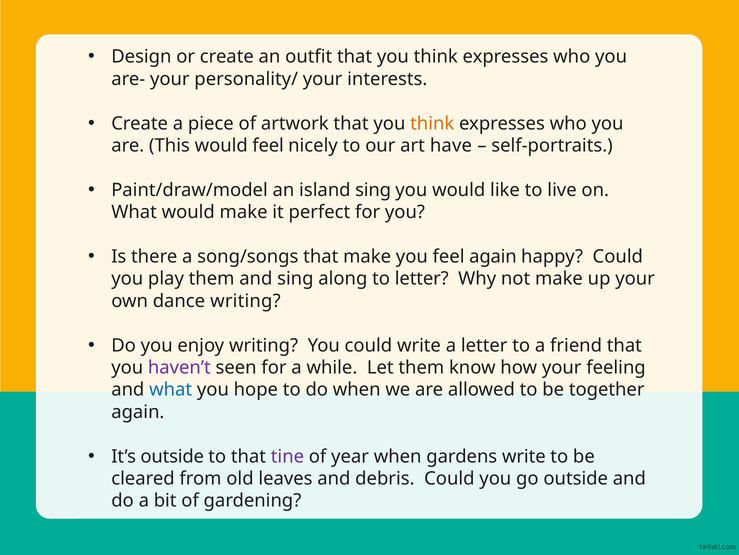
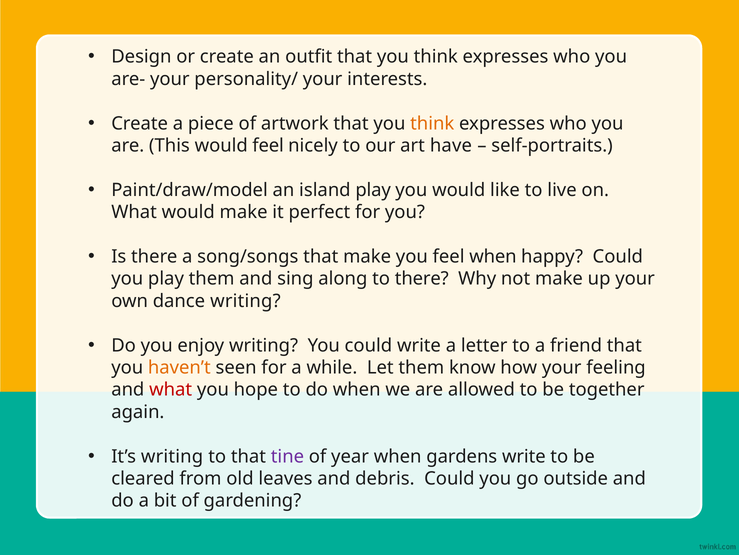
island sing: sing -> play
feel again: again -> when
to letter: letter -> there
haven’t colour: purple -> orange
what at (171, 389) colour: blue -> red
It’s outside: outside -> writing
